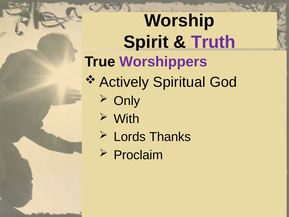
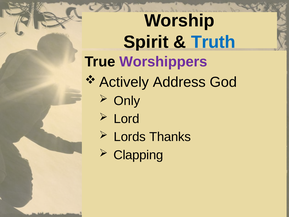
Truth colour: purple -> blue
Spiritual: Spiritual -> Address
With: With -> Lord
Proclaim: Proclaim -> Clapping
